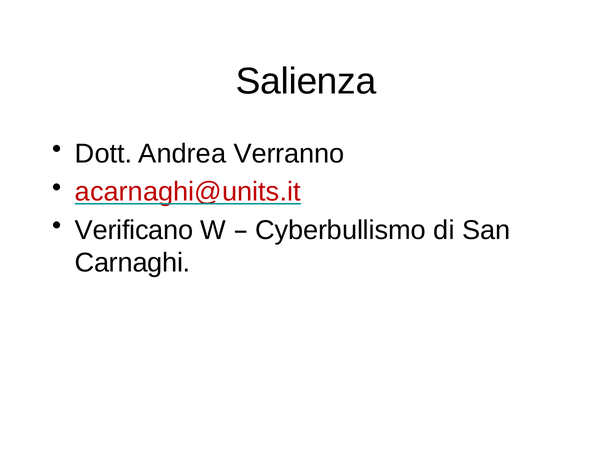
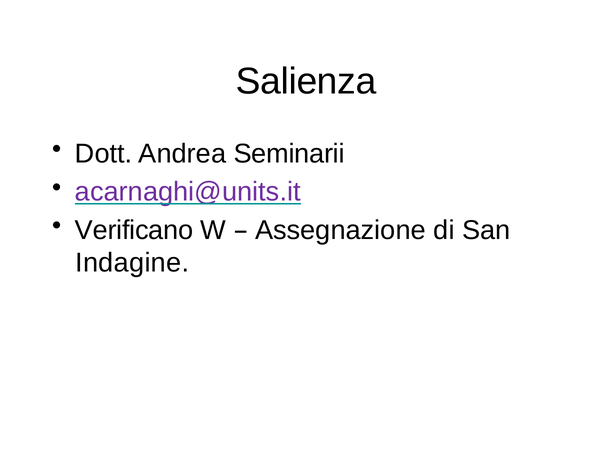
Verranno: Verranno -> Seminarii
acarnaghi@units.it colour: red -> purple
Cyberbullismo: Cyberbullismo -> Assegnazione
Carnaghi: Carnaghi -> Indagine
